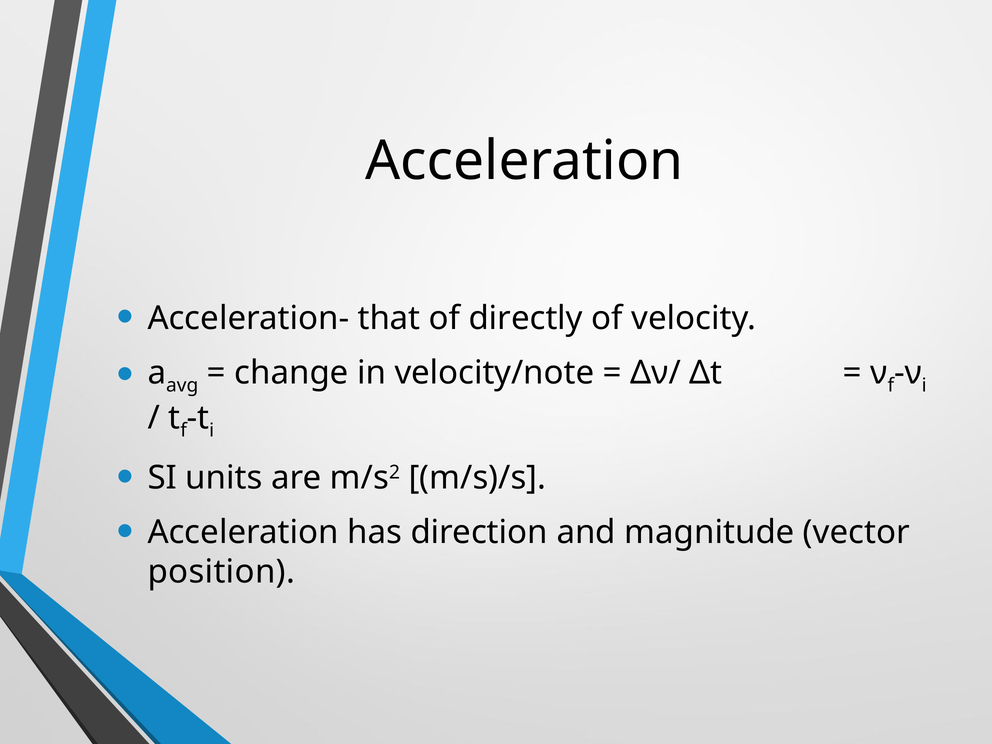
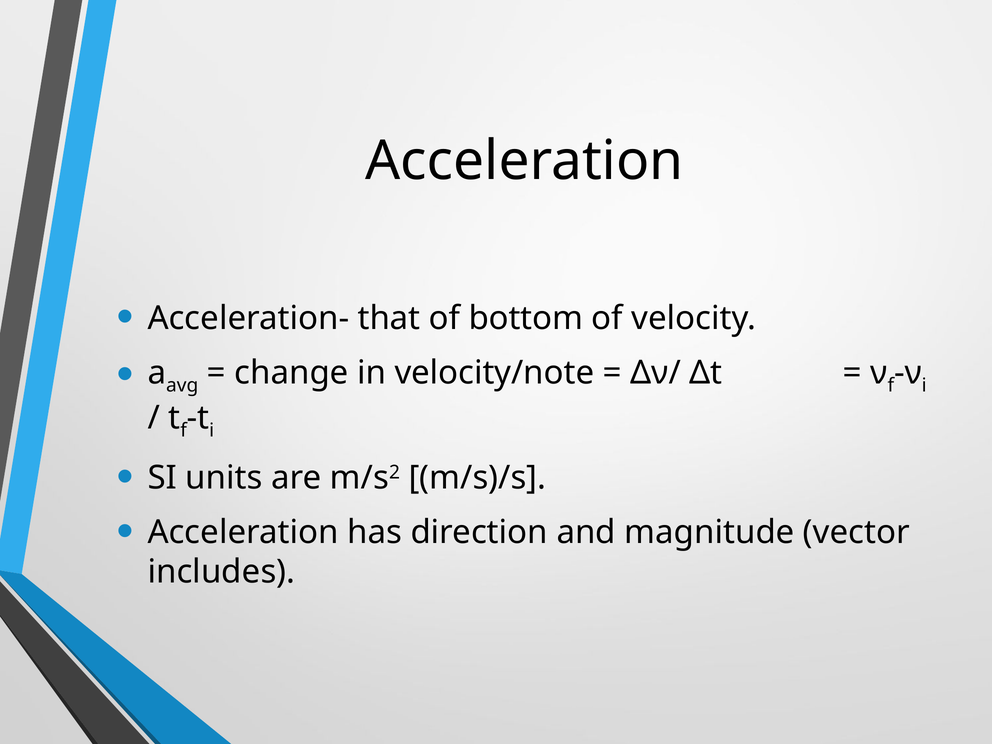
directly: directly -> bottom
position: position -> includes
